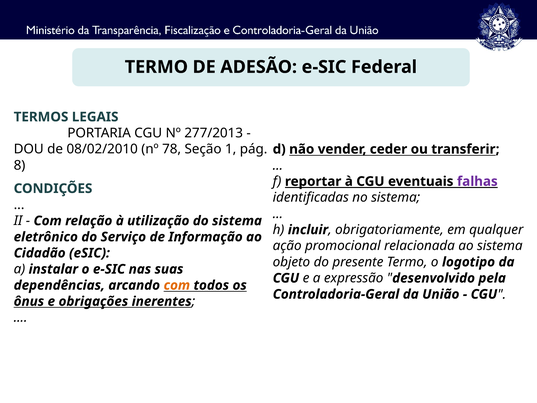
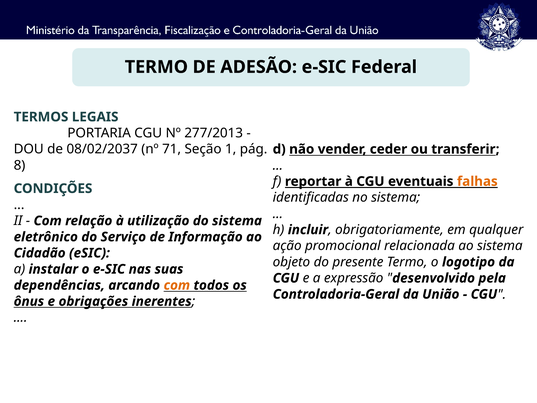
08/02/2010: 08/02/2010 -> 08/02/2037
78: 78 -> 71
falhas colour: purple -> orange
